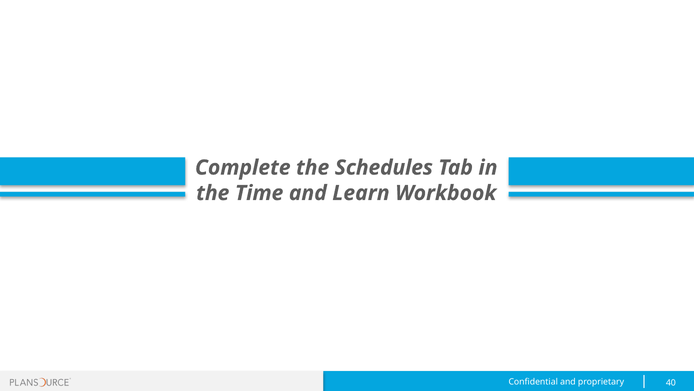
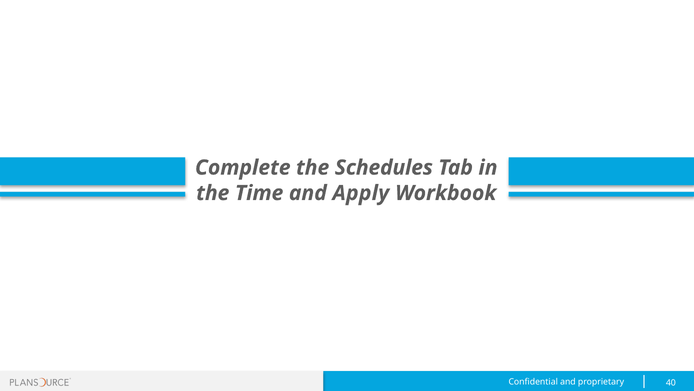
Learn: Learn -> Apply
